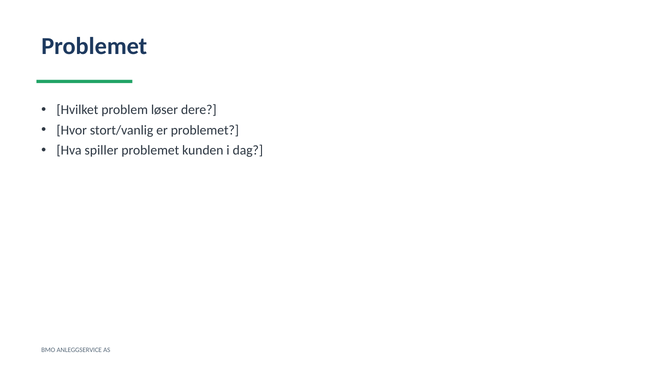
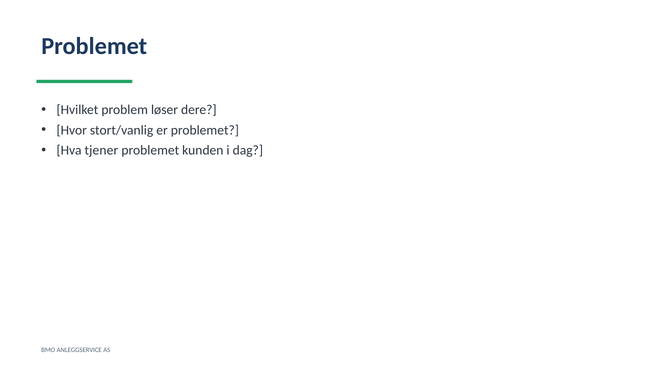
spiller: spiller -> tjener
